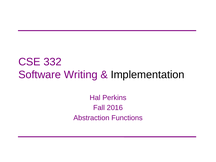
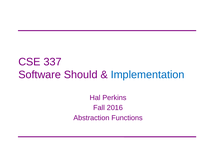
332: 332 -> 337
Writing: Writing -> Should
Implementation colour: black -> blue
